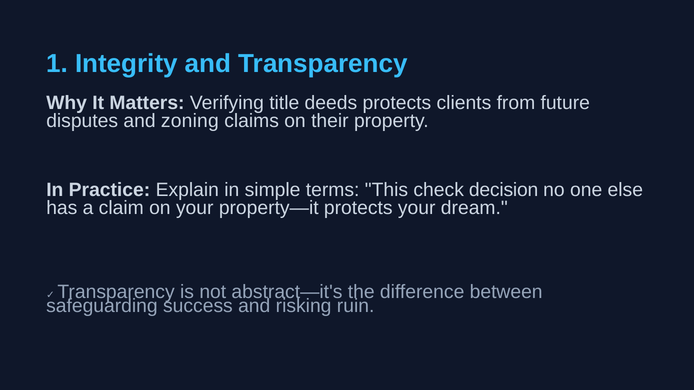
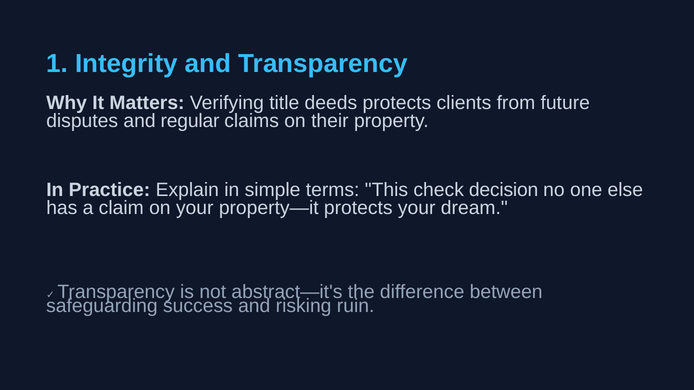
zoning: zoning -> regular
